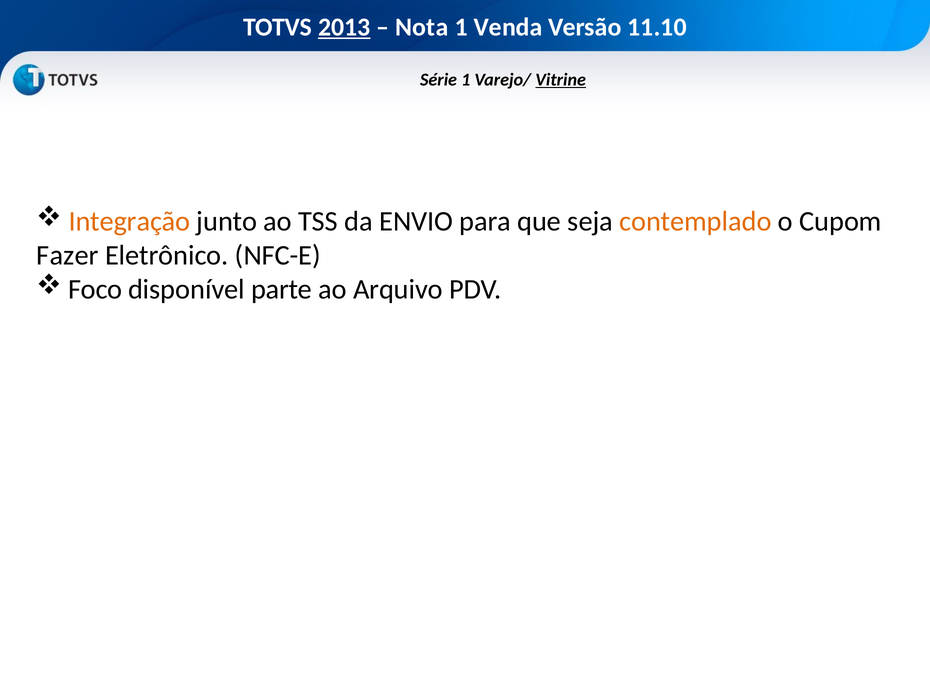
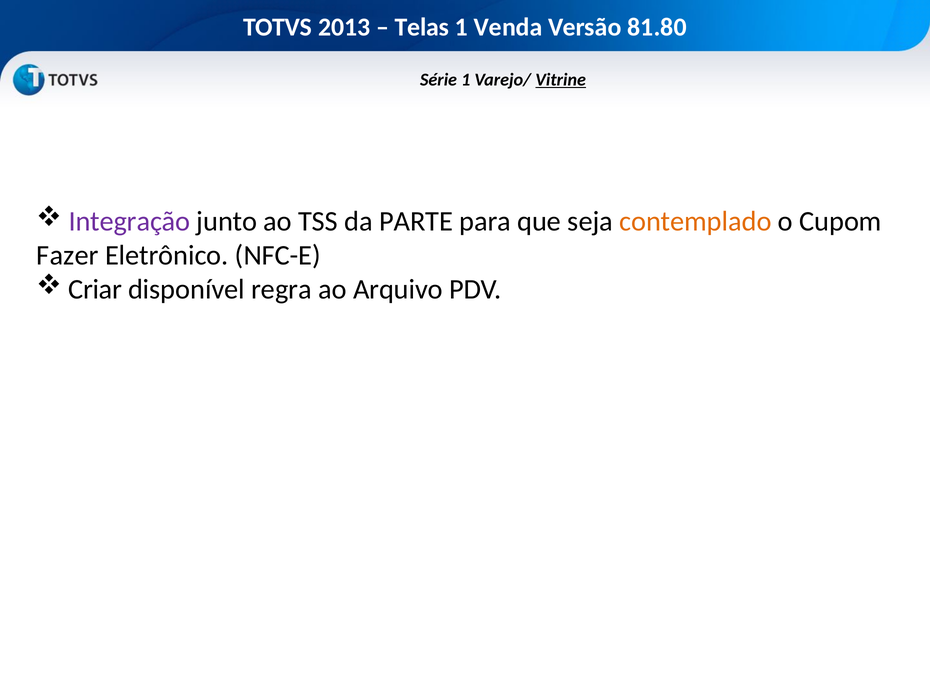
2013 underline: present -> none
Nota: Nota -> Telas
11.10: 11.10 -> 81.80
Integração colour: orange -> purple
ENVIO: ENVIO -> PARTE
Foco: Foco -> Criar
parte: parte -> regra
